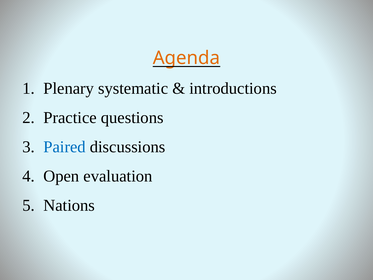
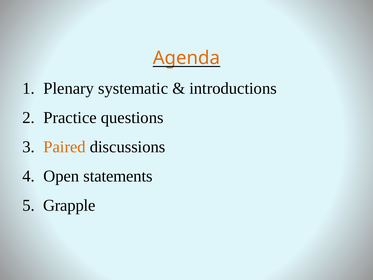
Paired colour: blue -> orange
evaluation: evaluation -> statements
Nations: Nations -> Grapple
